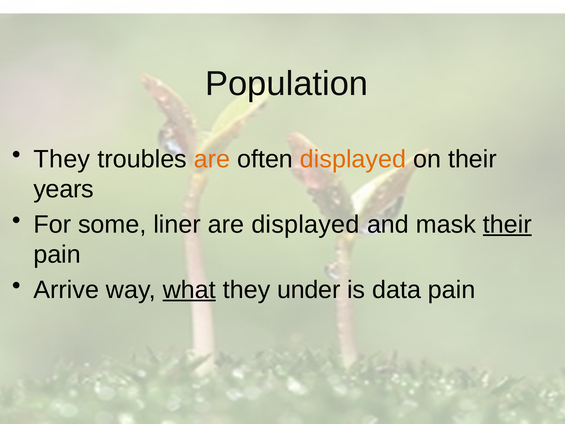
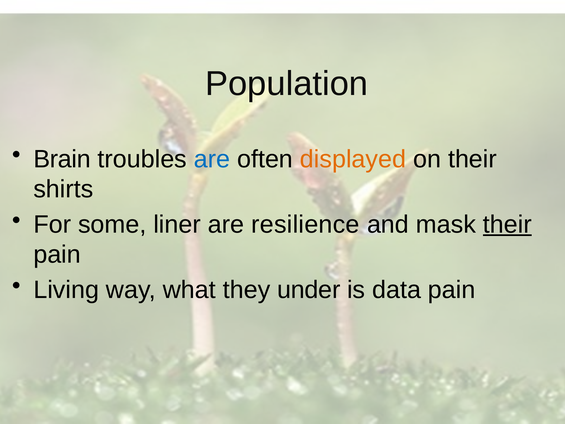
They at (62, 159): They -> Brain
are at (212, 159) colour: orange -> blue
years: years -> shirts
are displayed: displayed -> resilience
Arrive: Arrive -> Living
what underline: present -> none
